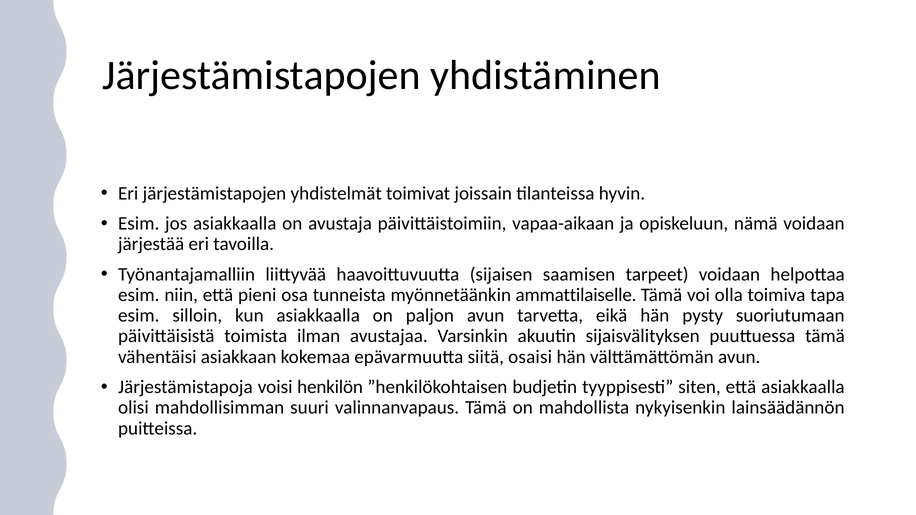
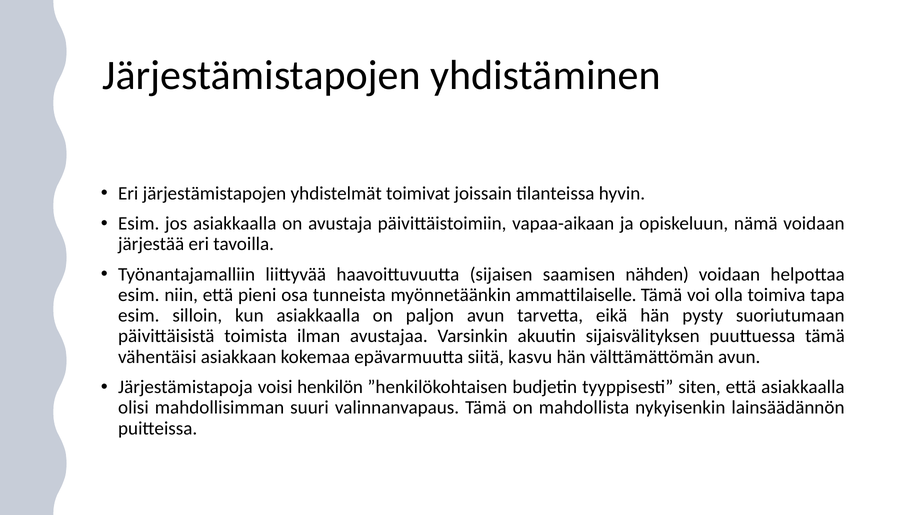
tarpeet: tarpeet -> nähden
osaisi: osaisi -> kasvu
